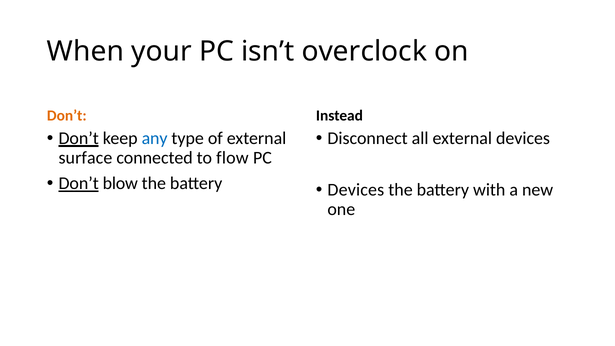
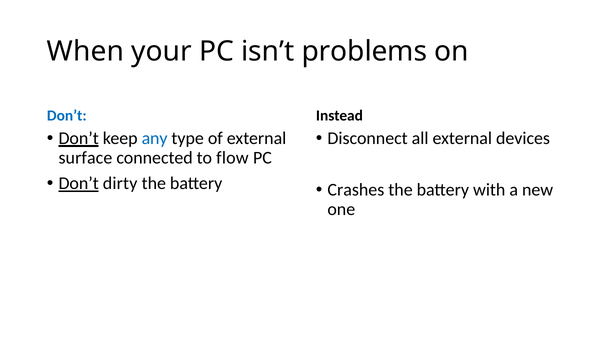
overclock: overclock -> problems
Don’t at (67, 116) colour: orange -> blue
blow: blow -> dirty
Devices at (356, 190): Devices -> Crashes
